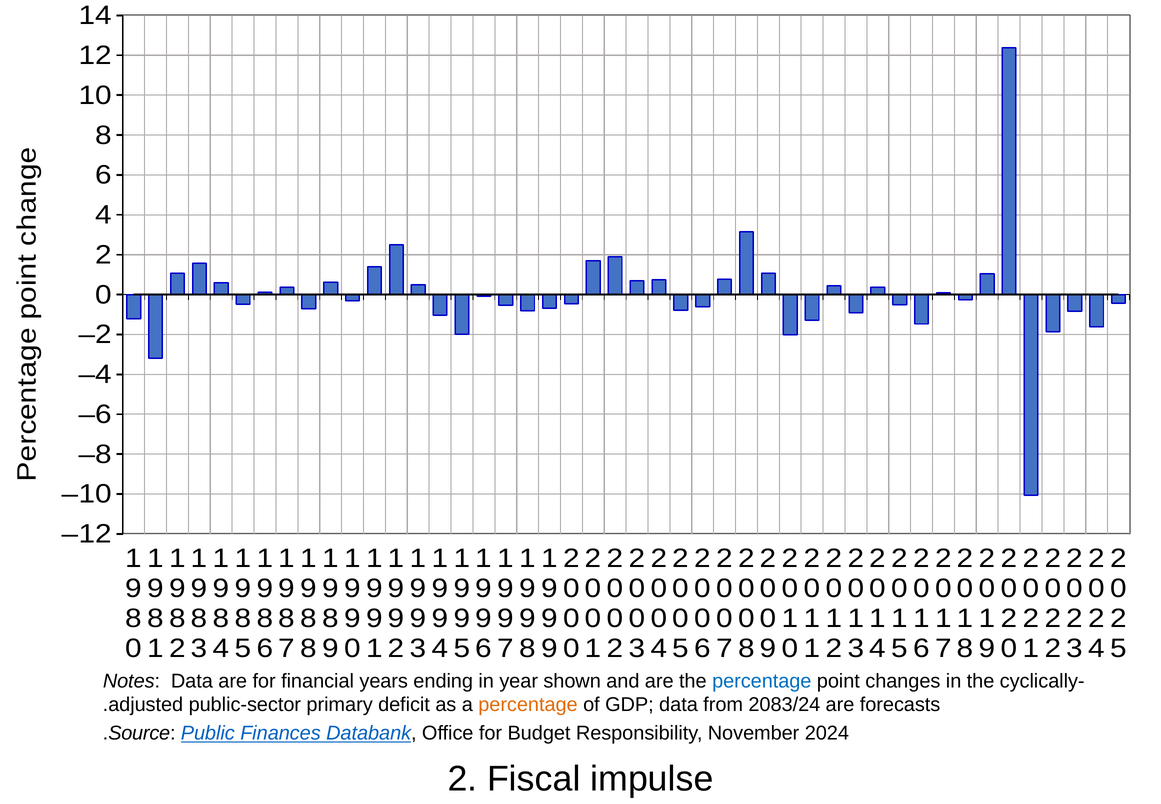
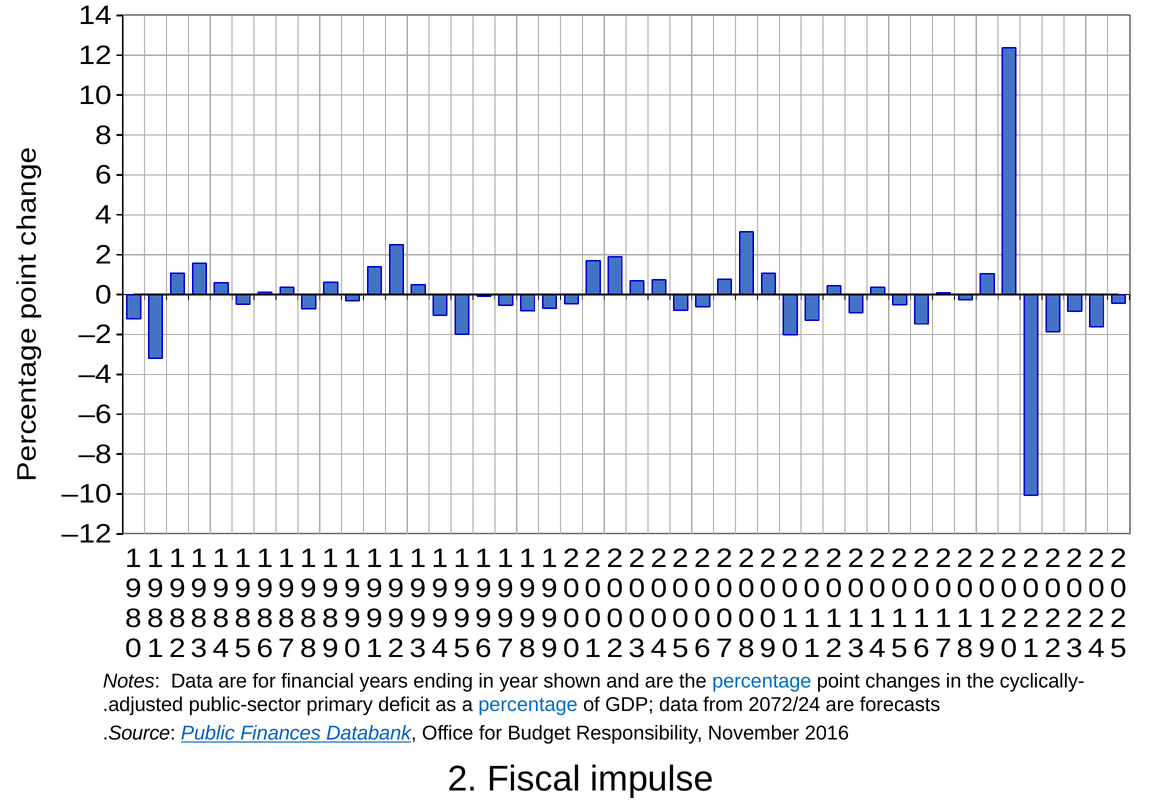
percentage at (528, 705) colour: orange -> blue
2083/24: 2083/24 -> 2072/24
2024: 2024 -> 2016
